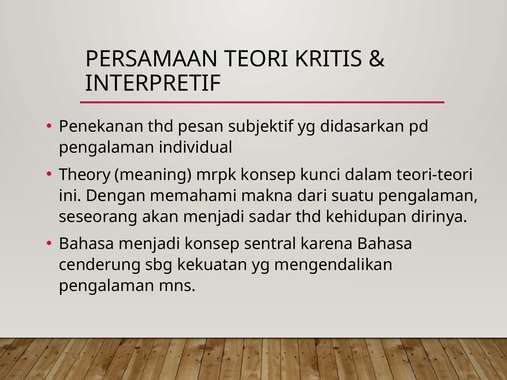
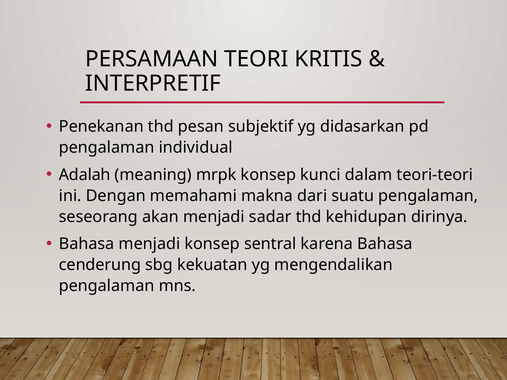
Theory: Theory -> Adalah
